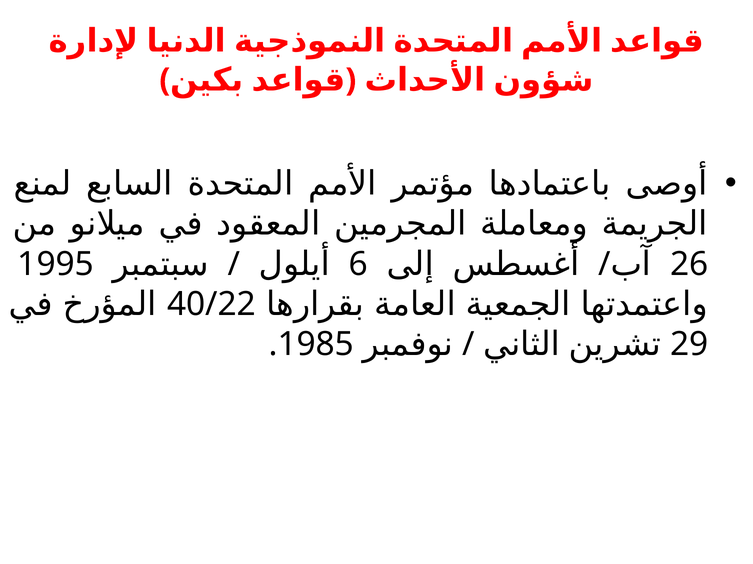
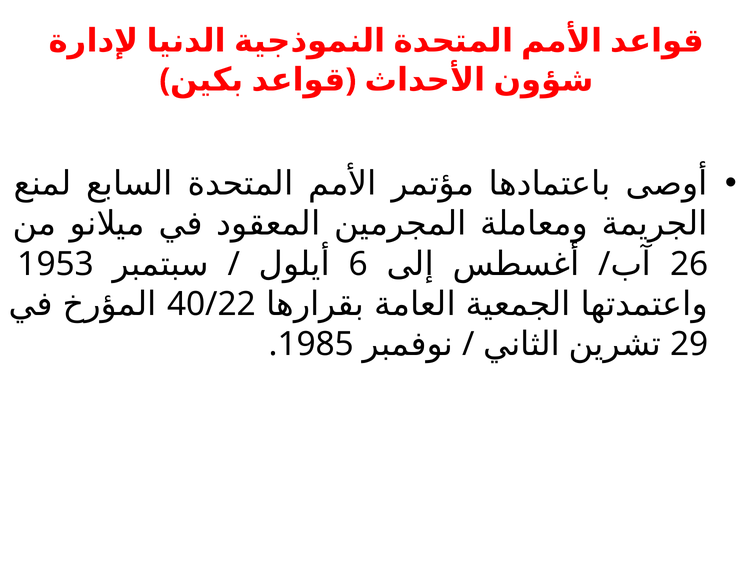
1995: 1995 -> 1953
